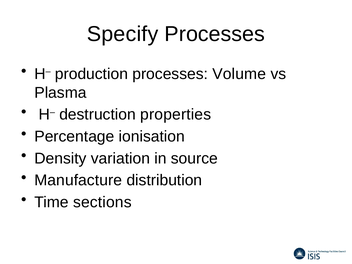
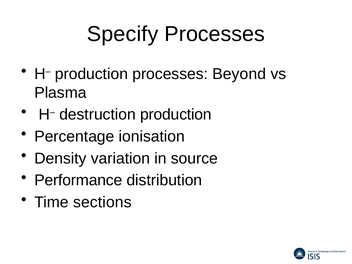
Volume: Volume -> Beyond
destruction properties: properties -> production
Manufacture: Manufacture -> Performance
